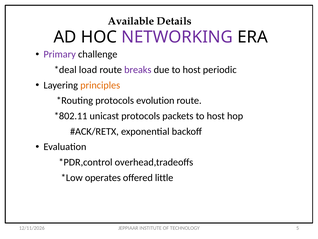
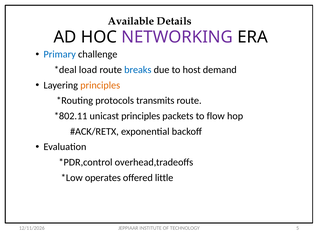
Primary colour: purple -> blue
breaks colour: purple -> blue
periodic: periodic -> demand
evolution: evolution -> transmits
unicast protocols: protocols -> principles
packets to host: host -> flow
